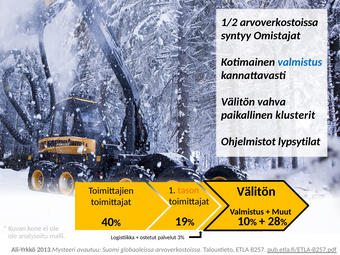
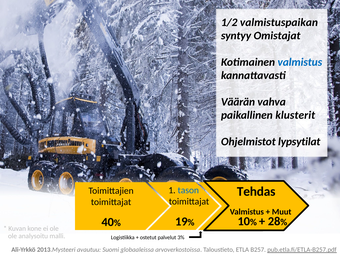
1/2 arvoverkostoissa: arvoverkostoissa -> valmistuspaikan
Välitön at (238, 102): Välitön -> Väärän
Välitön at (256, 191): Välitön -> Tehdas
tason colour: orange -> blue
